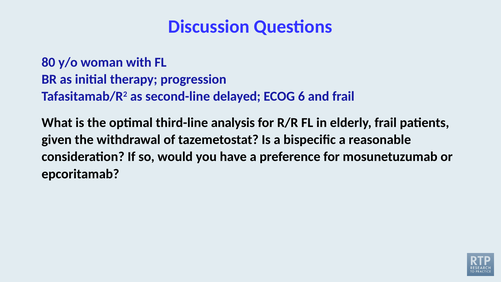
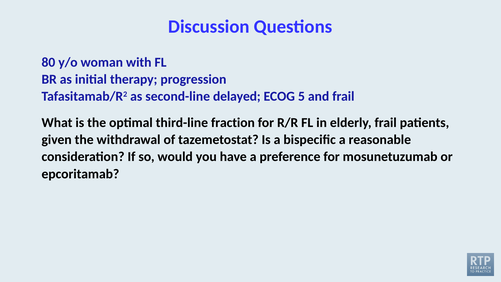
6: 6 -> 5
analysis: analysis -> fraction
